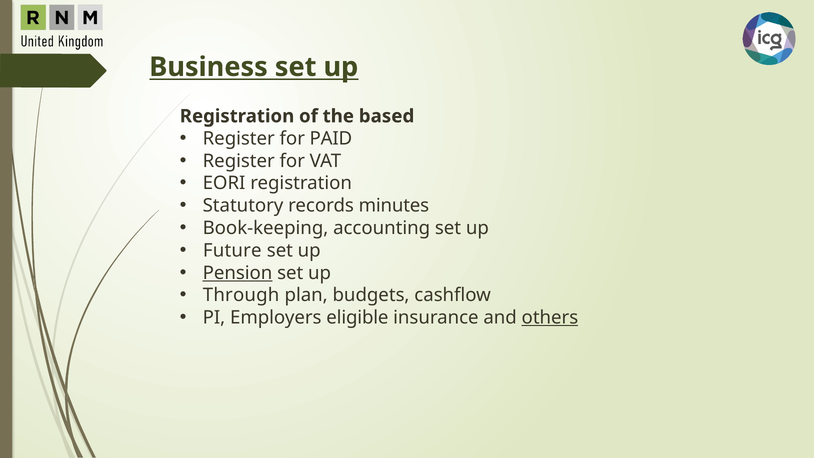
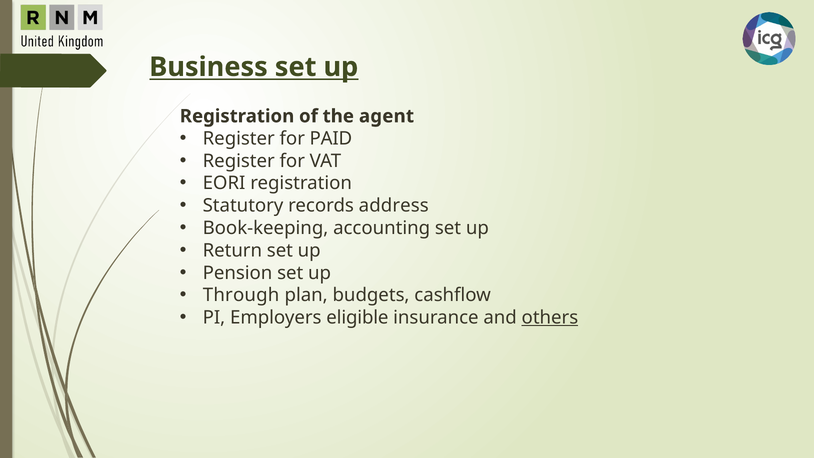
based: based -> agent
minutes: minutes -> address
Future: Future -> Return
Pension underline: present -> none
